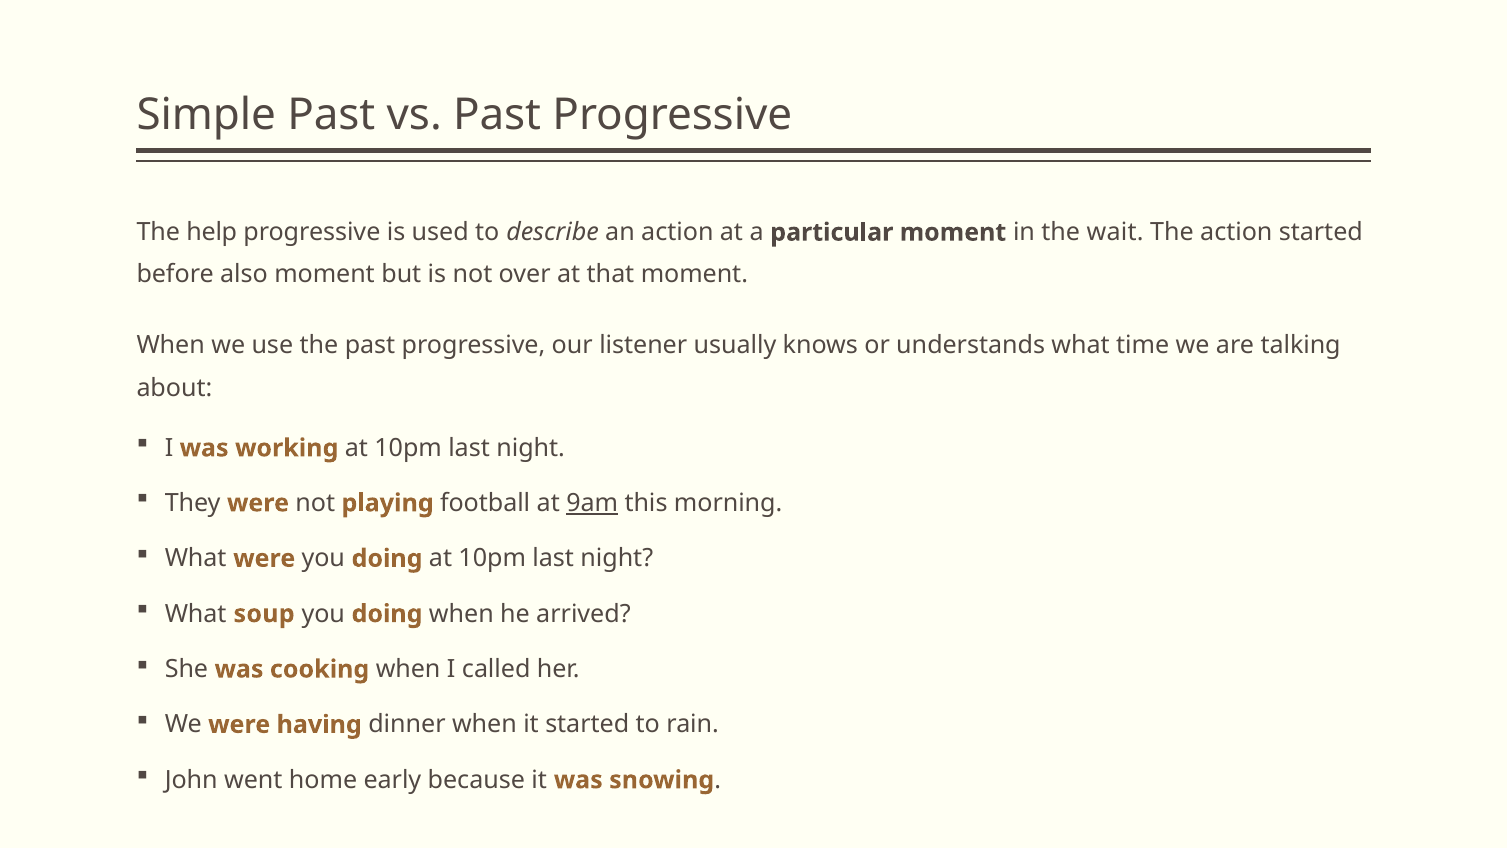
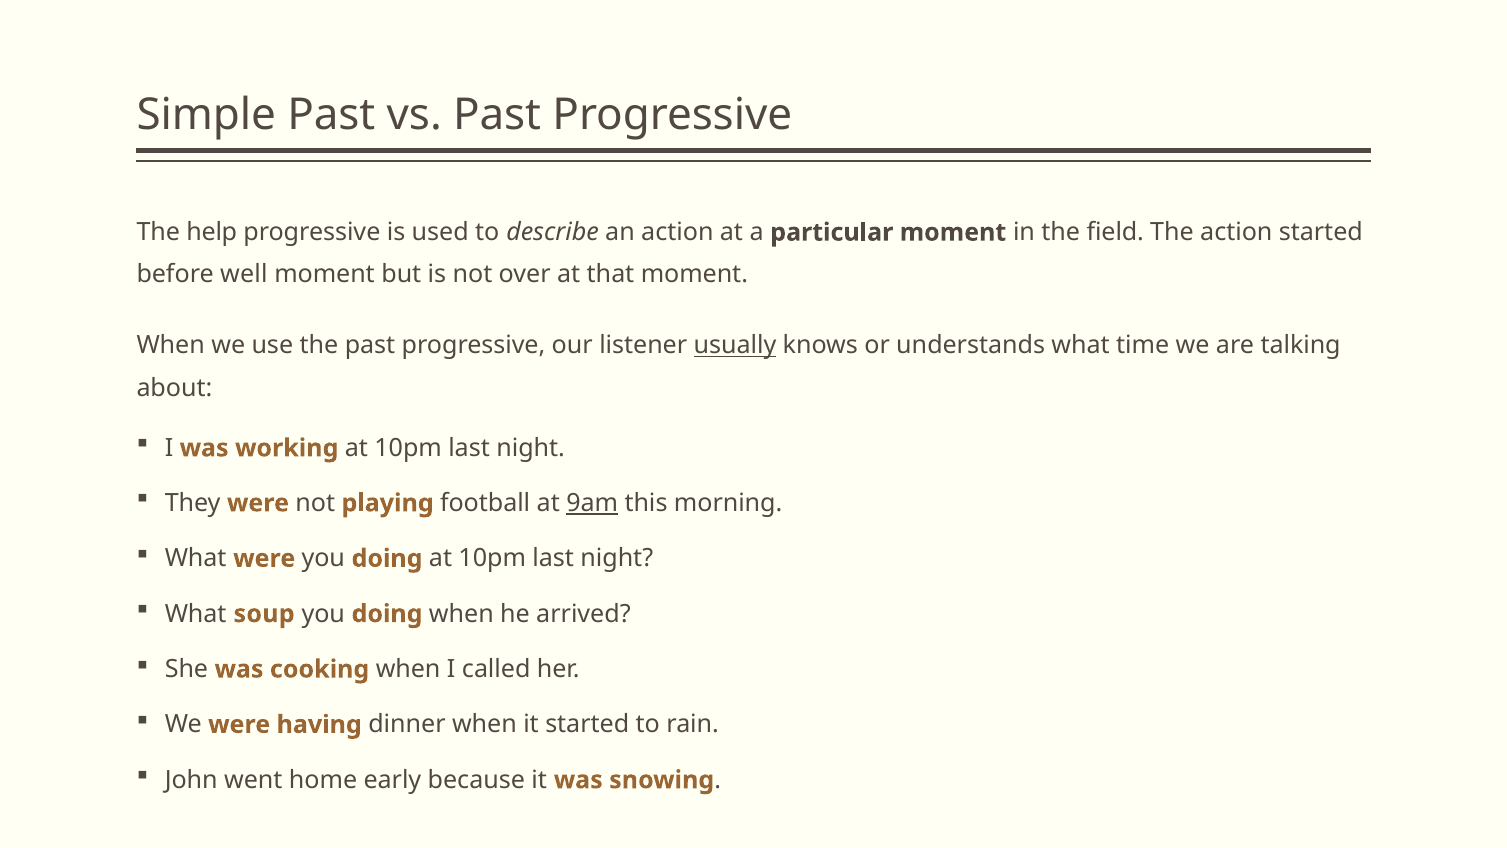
wait: wait -> field
also: also -> well
usually underline: none -> present
